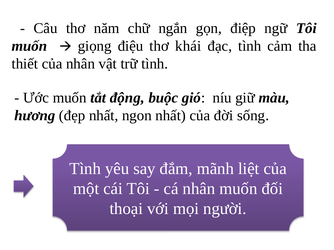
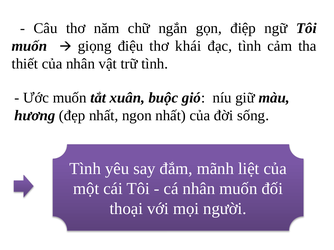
động: động -> xuân
